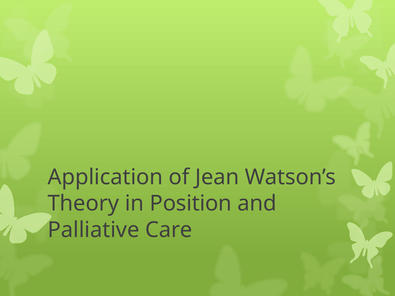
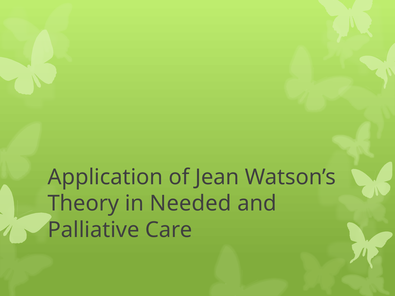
Position: Position -> Needed
